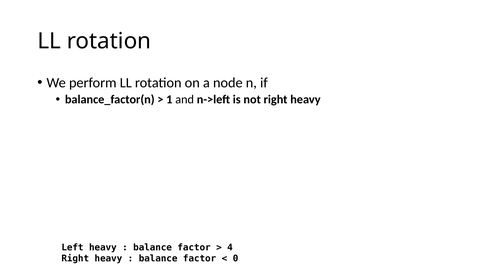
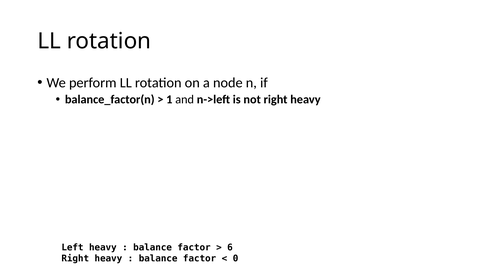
4: 4 -> 6
